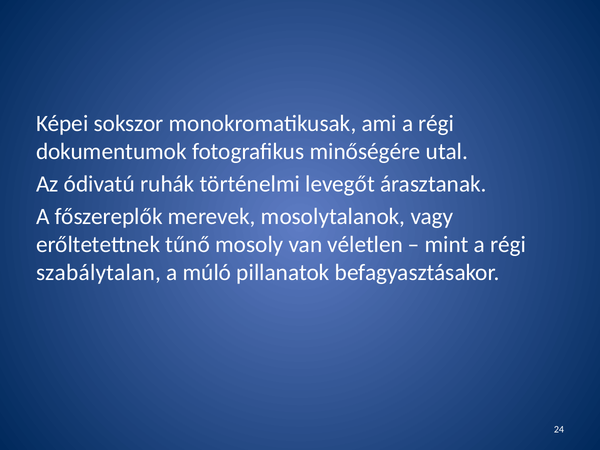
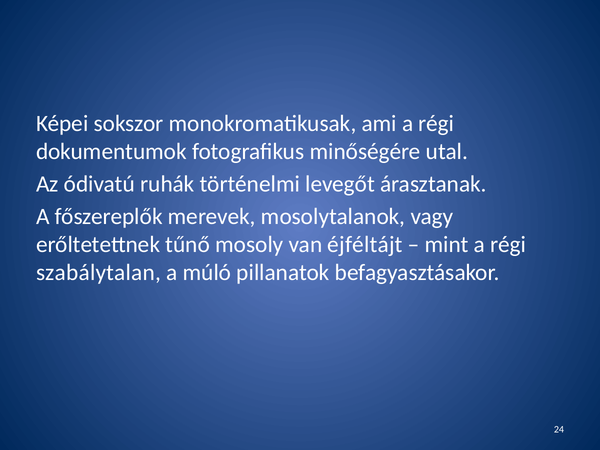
véletlen: véletlen -> éjféltájt
